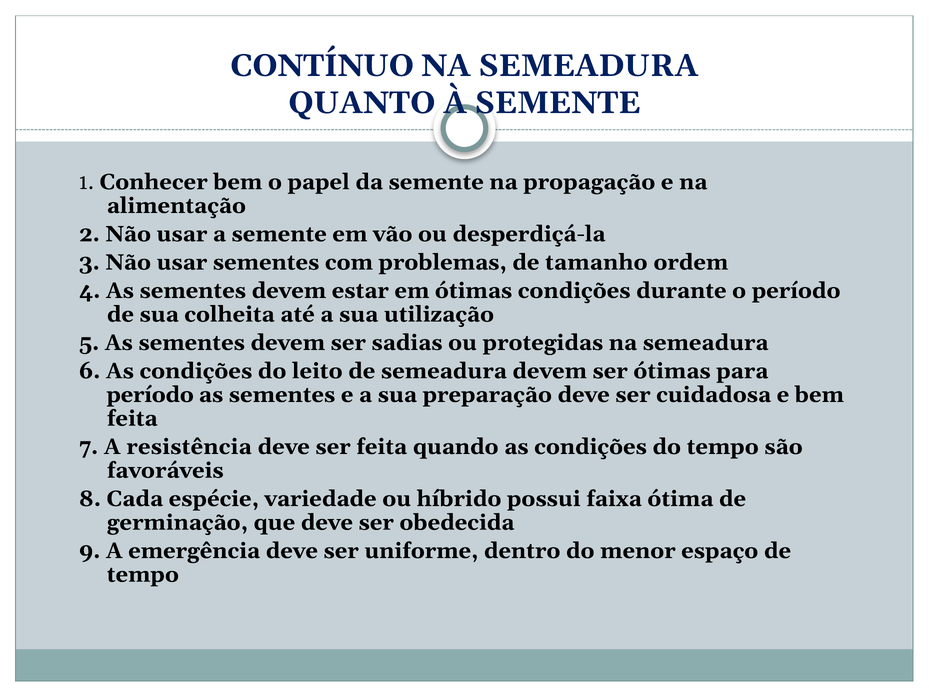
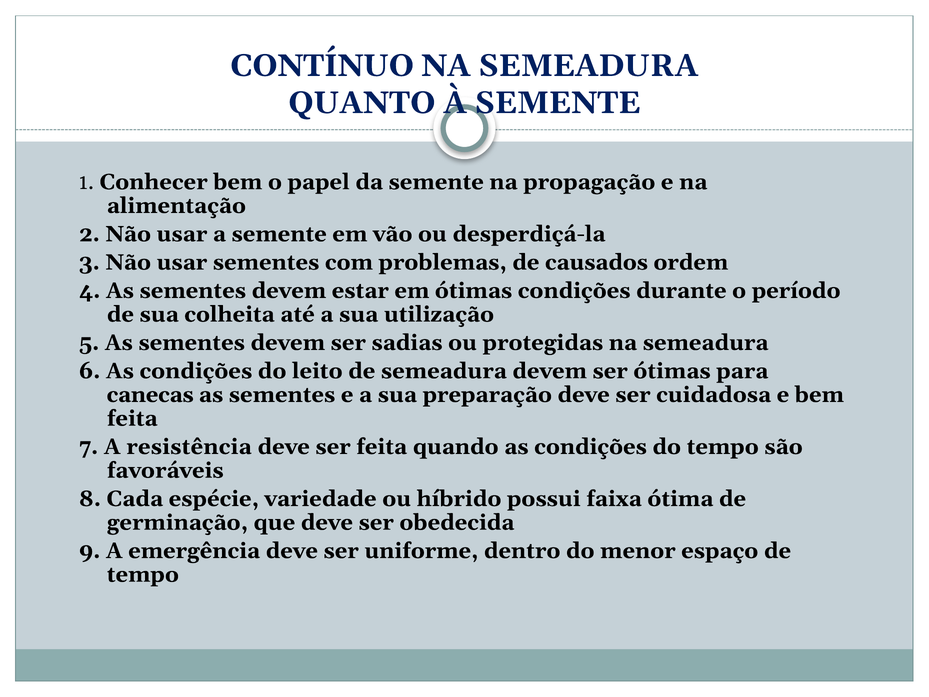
tamanho: tamanho -> causados
período at (150, 395): período -> canecas
